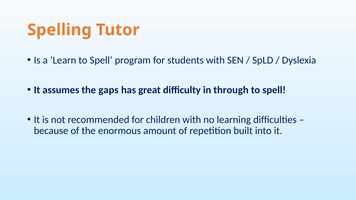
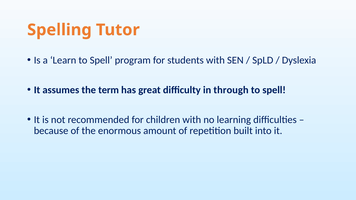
gaps: gaps -> term
